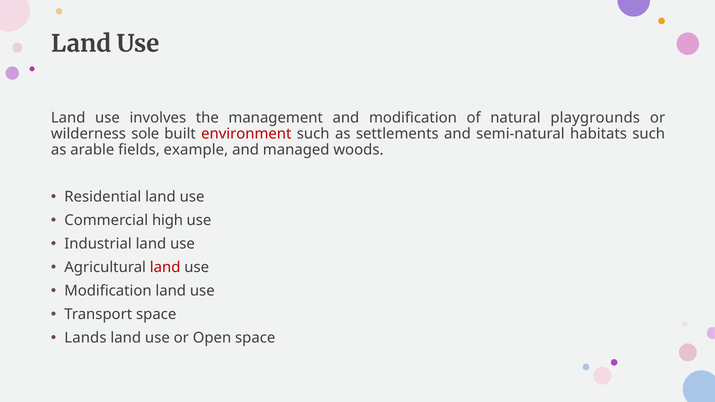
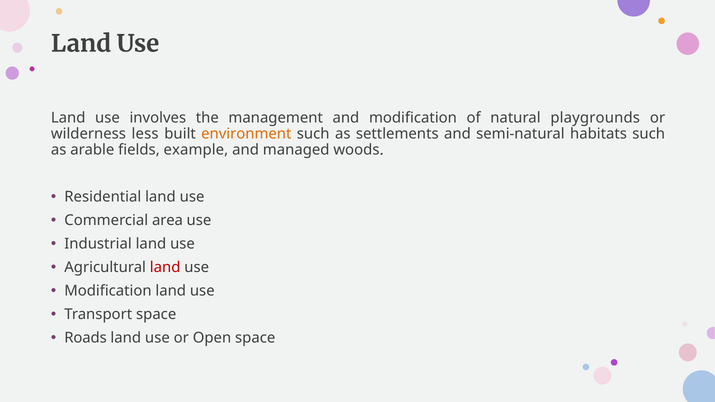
sole: sole -> less
environment colour: red -> orange
high: high -> area
Lands: Lands -> Roads
